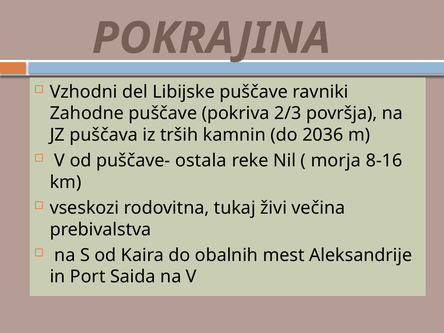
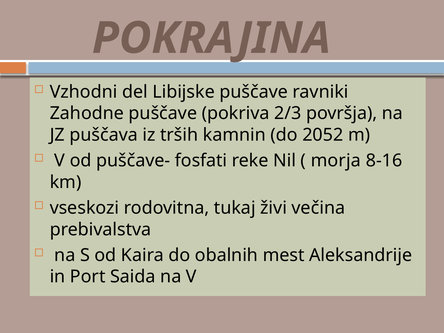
2036: 2036 -> 2052
ostala: ostala -> fosfati
